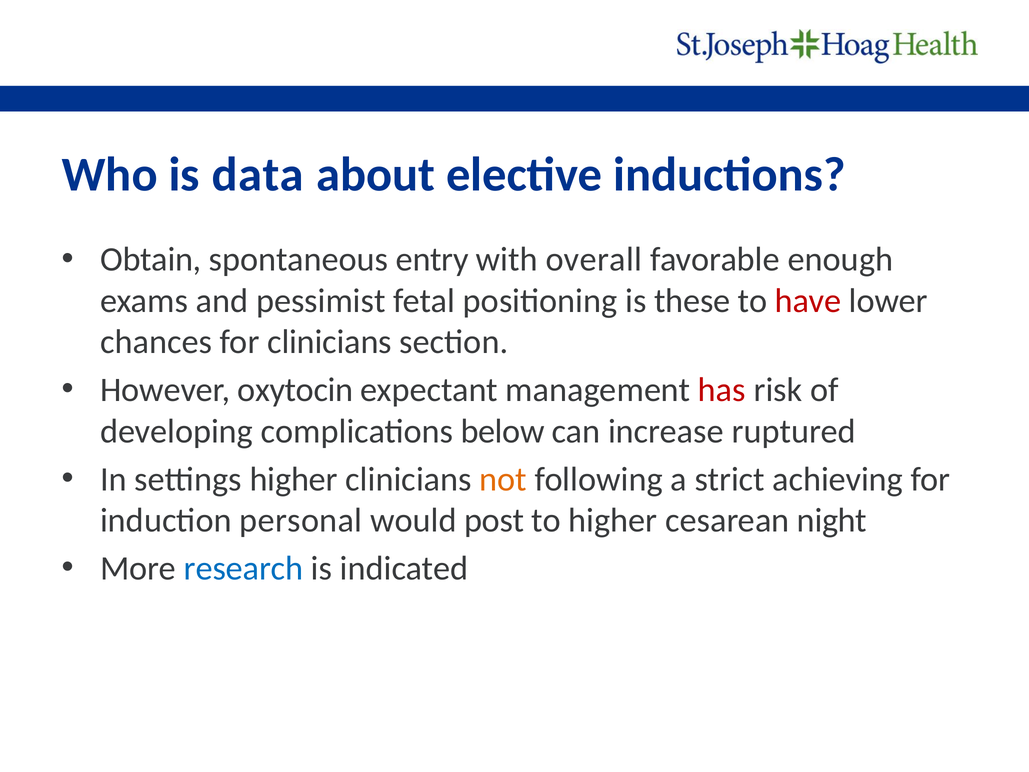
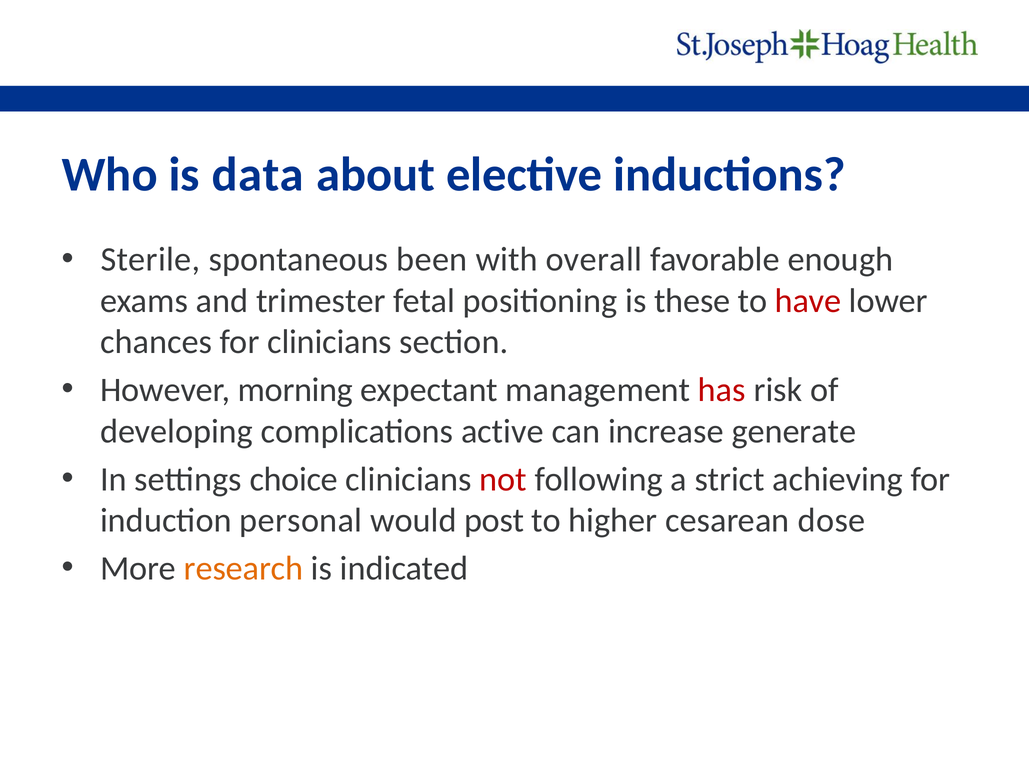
Obtain: Obtain -> Sterile
entry: entry -> been
pessimist: pessimist -> trimester
oxytocin: oxytocin -> morning
below: below -> active
ruptured: ruptured -> generate
settings higher: higher -> choice
not colour: orange -> red
night: night -> dose
research colour: blue -> orange
